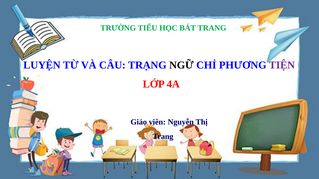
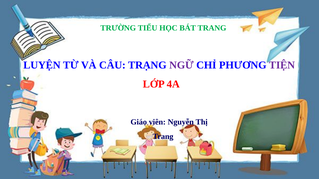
NGỮ colour: black -> purple
